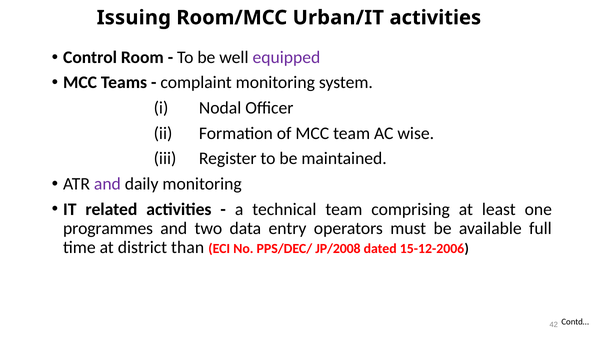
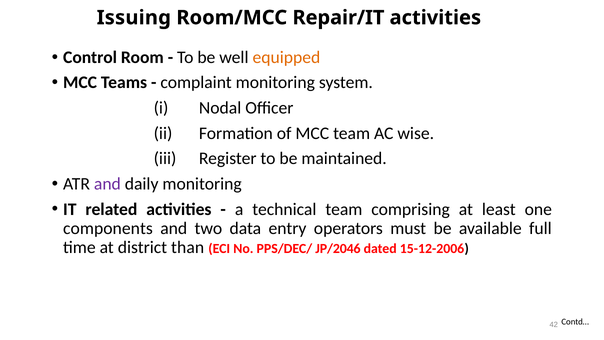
Urban/IT: Urban/IT -> Repair/IT
equipped colour: purple -> orange
programmes: programmes -> components
JP/2008: JP/2008 -> JP/2046
